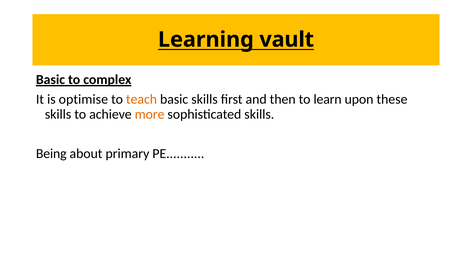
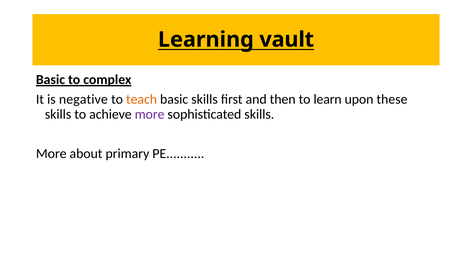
optimise: optimise -> negative
more at (150, 114) colour: orange -> purple
Being at (51, 154): Being -> More
